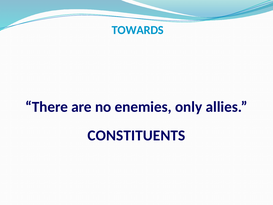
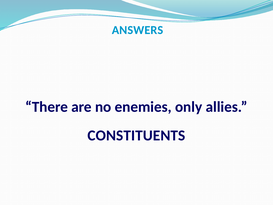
TOWARDS: TOWARDS -> ANSWERS
